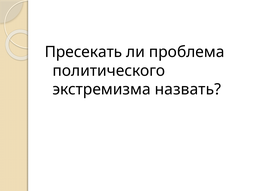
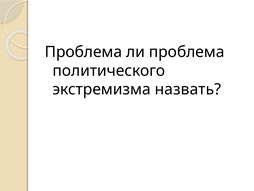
Пресекать at (83, 52): Пресекать -> Проблема
